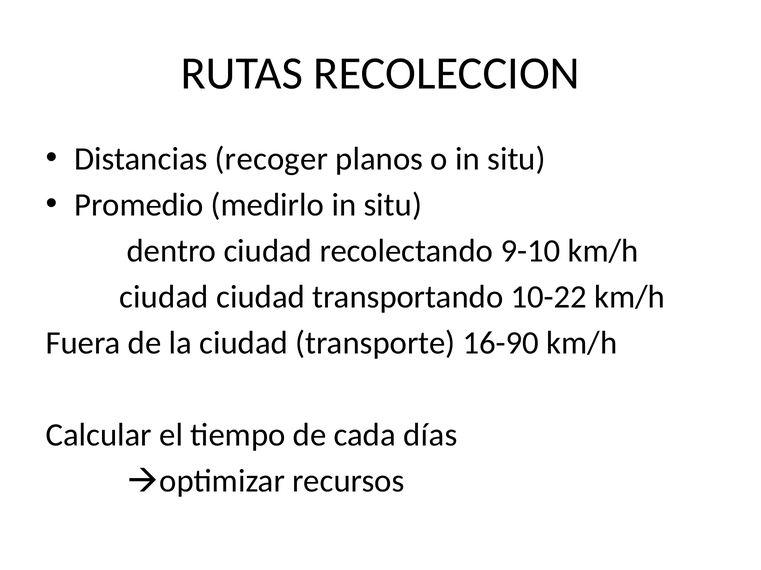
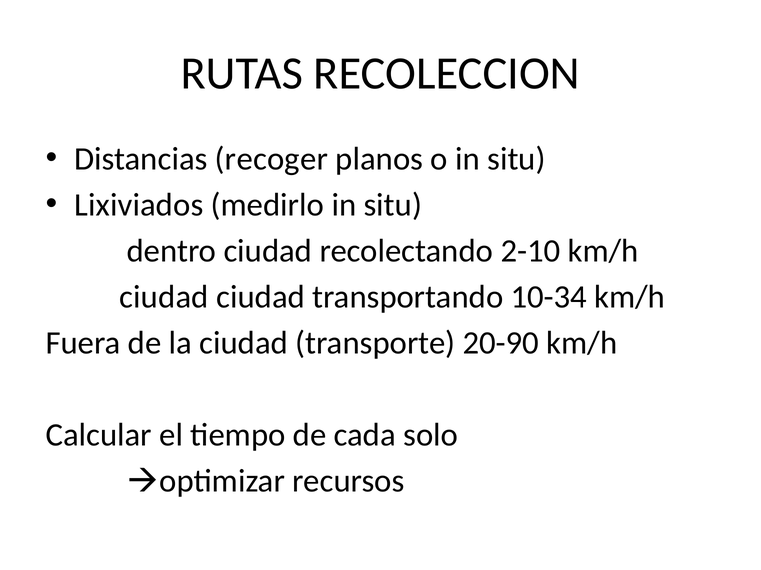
Promedio: Promedio -> Lixiviados
9-10: 9-10 -> 2-10
10-22: 10-22 -> 10-34
16-90: 16-90 -> 20-90
días: días -> solo
